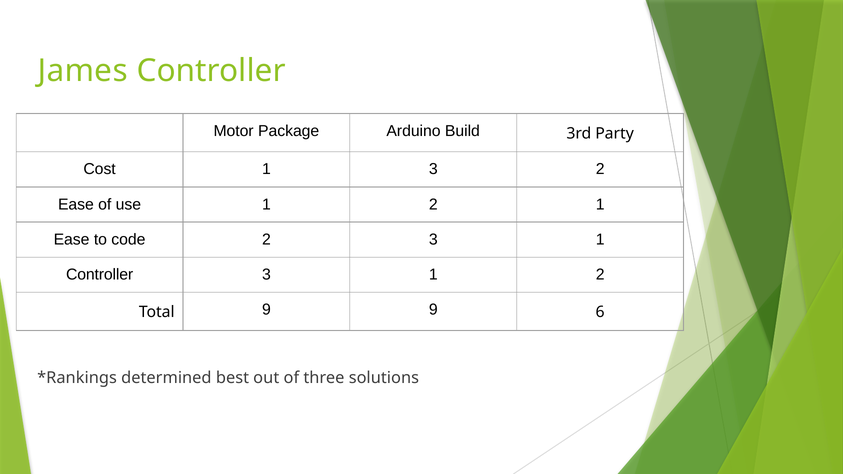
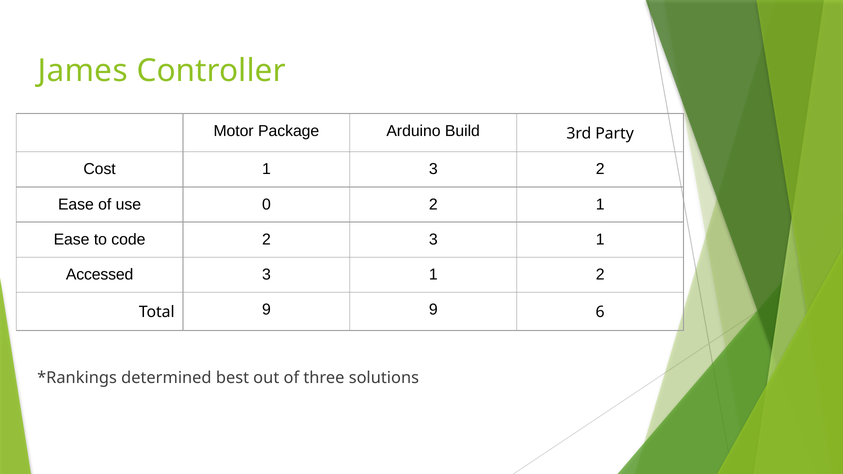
use 1: 1 -> 0
Controller at (100, 275): Controller -> Accessed
